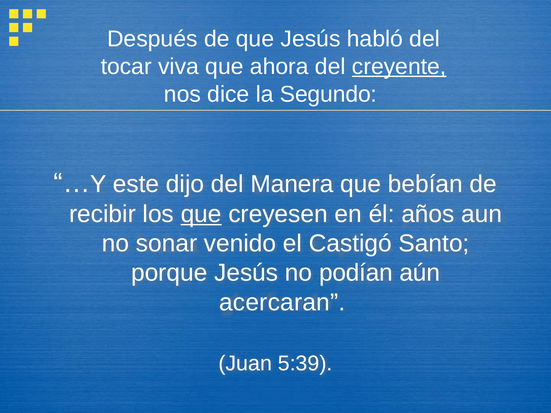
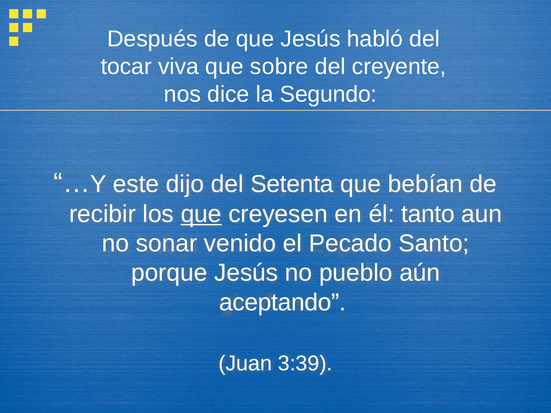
ahora: ahora -> sobre
creyente underline: present -> none
Manera: Manera -> Setenta
años: años -> tanto
Castigó: Castigó -> Pecado
podían: podían -> pueblo
acercaran: acercaran -> aceptando
5:39: 5:39 -> 3:39
